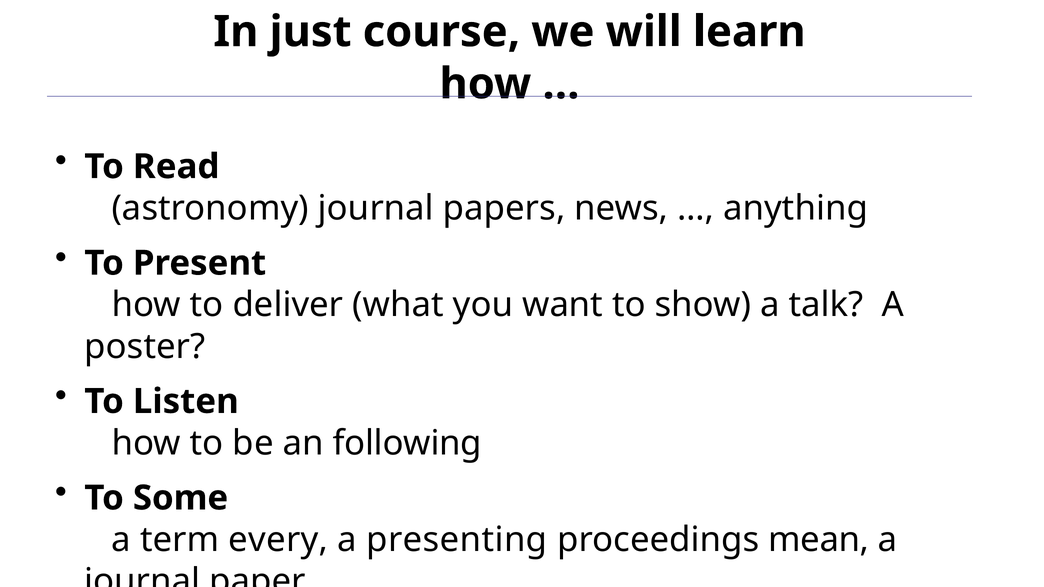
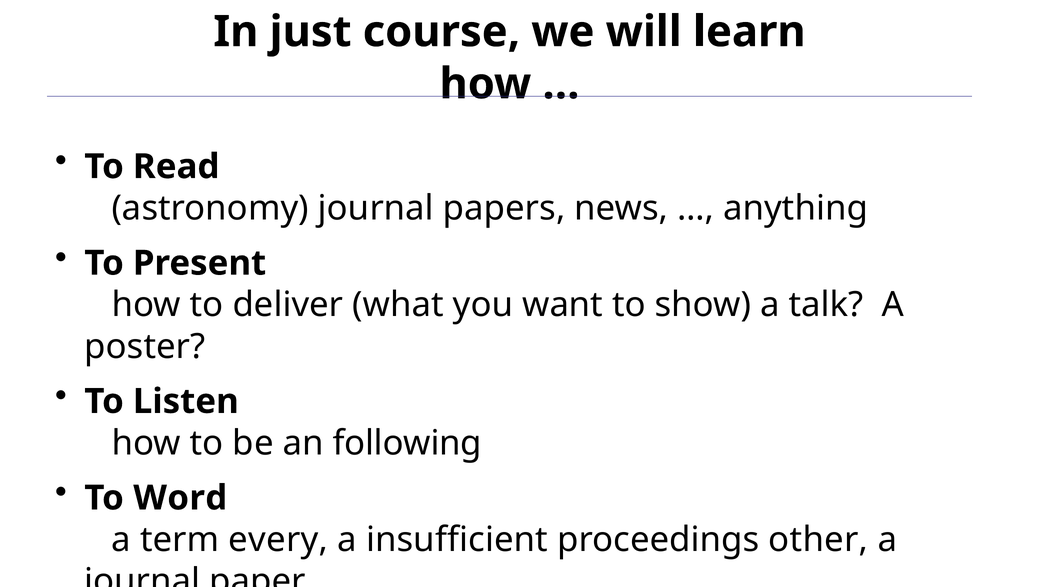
Some: Some -> Word
presenting: presenting -> insufficient
mean: mean -> other
